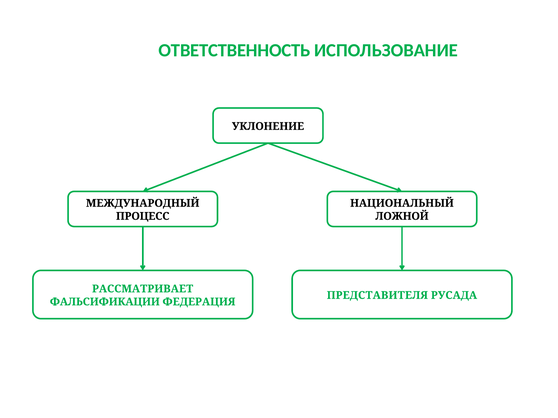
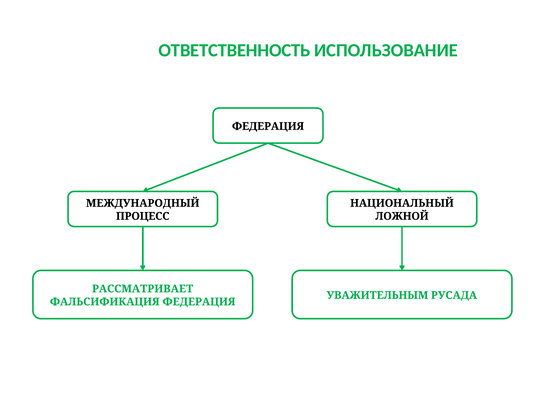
УКЛОНЕНИЕ at (268, 126): УКЛОНЕНИЕ -> ФЕДЕРАЦИЯ
ПРЕДСТАВИТЕЛЯ: ПРЕДСТАВИТЕЛЯ -> УВАЖИТЕЛЬНЫМ
ФАЛЬСИФИКАЦИИ: ФАЛЬСИФИКАЦИИ -> ФАЛЬСИФИКАЦИЯ
